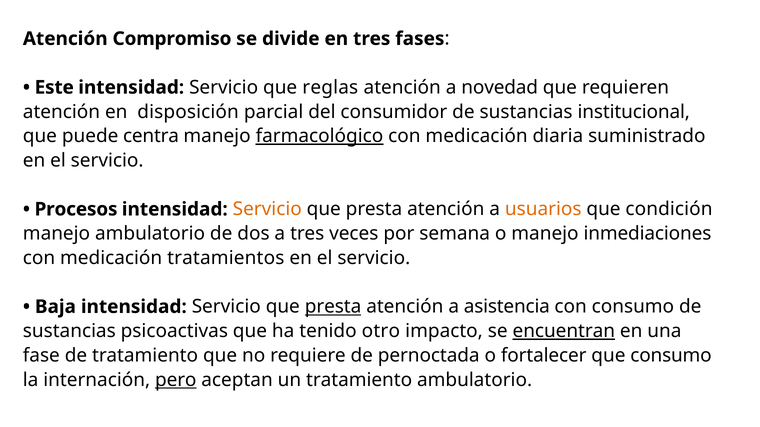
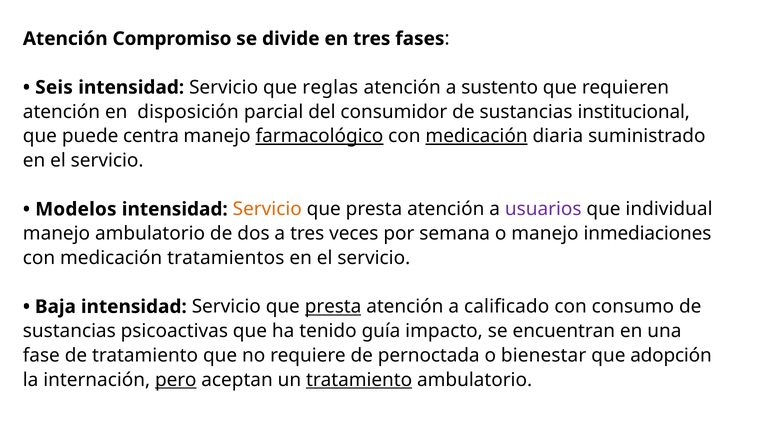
Este: Este -> Seis
novedad: novedad -> sustento
medicación at (477, 136) underline: none -> present
Procesos: Procesos -> Modelos
usuarios colour: orange -> purple
condición: condición -> individual
asistencia: asistencia -> calificado
otro: otro -> guía
encuentran underline: present -> none
fortalecer: fortalecer -> bienestar
que consumo: consumo -> adopción
tratamiento at (359, 380) underline: none -> present
